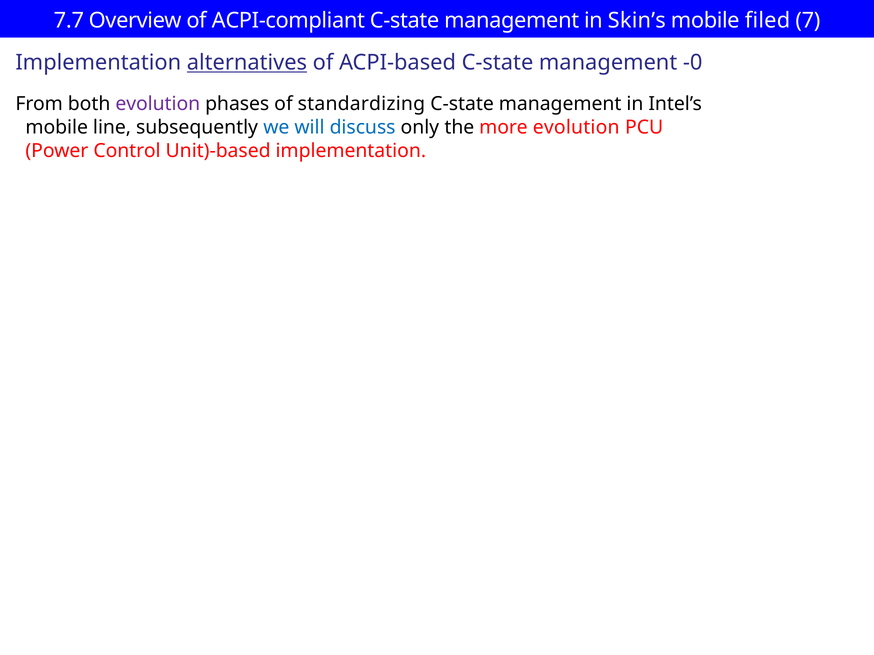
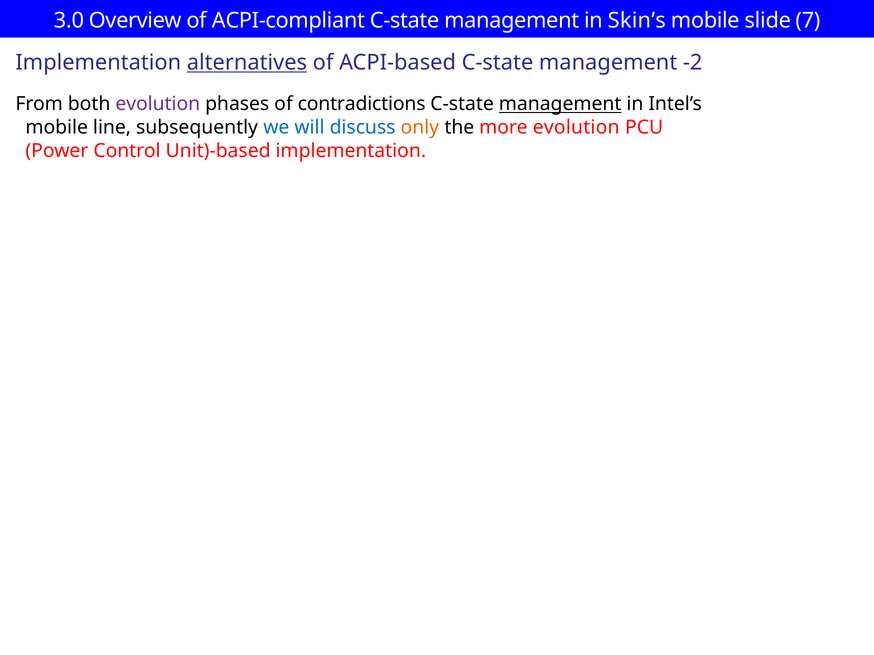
7.7: 7.7 -> 3.0
filed: filed -> slide
-0: -0 -> -2
standardizing: standardizing -> contradictions
management at (560, 104) underline: none -> present
only colour: black -> orange
